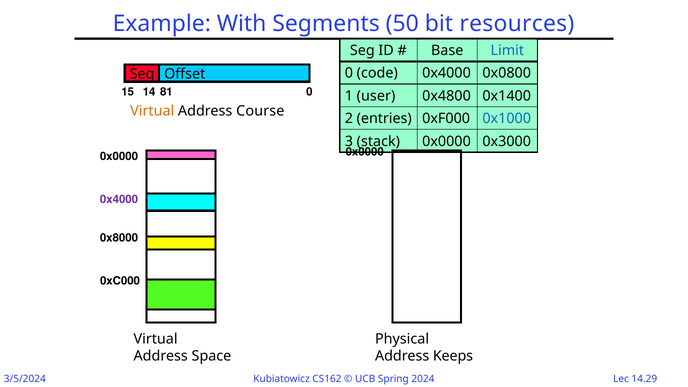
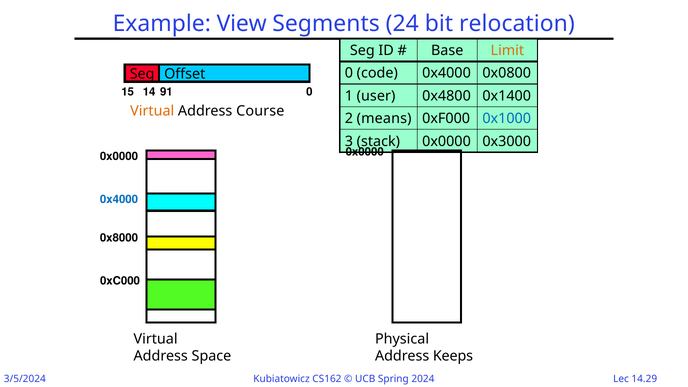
With: With -> View
50: 50 -> 24
resources: resources -> relocation
Limit colour: blue -> orange
81: 81 -> 91
entries: entries -> means
0x4000 at (119, 199) colour: purple -> blue
